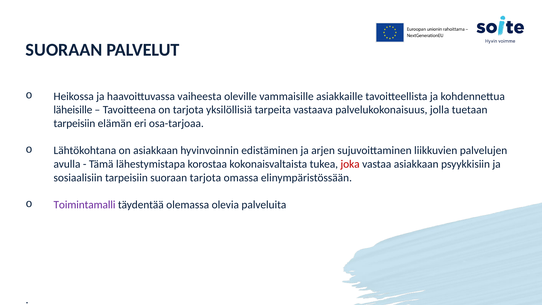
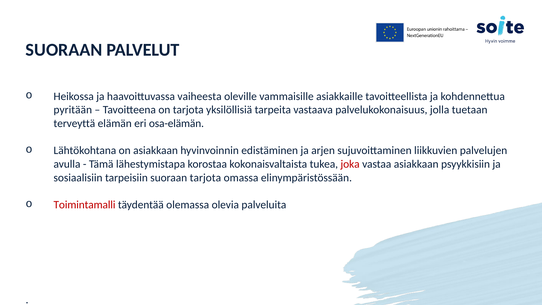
läheisille: läheisille -> pyritään
tarpeisiin at (74, 123): tarpeisiin -> terveyttä
osa-tarjoaa: osa-tarjoaa -> osa-elämän
Toimintamalli colour: purple -> red
